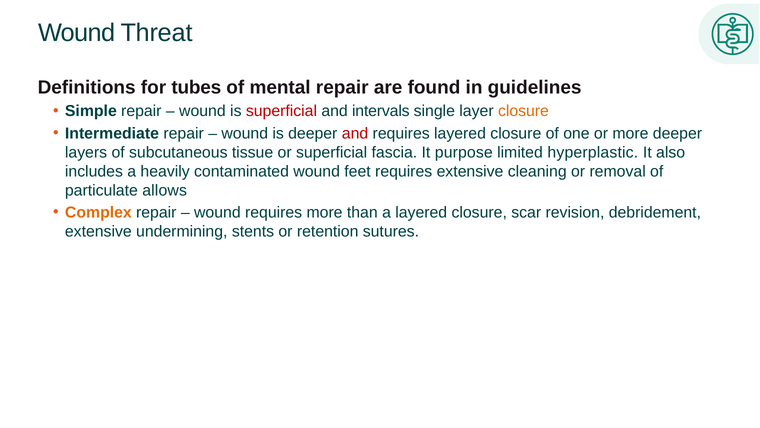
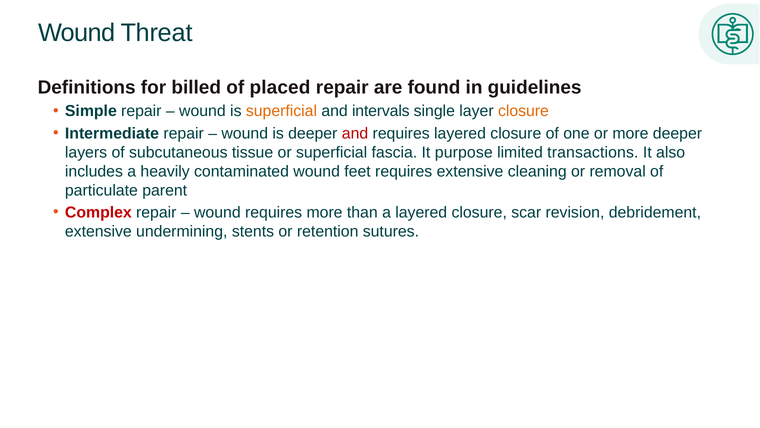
tubes: tubes -> billed
mental: mental -> placed
superficial at (281, 111) colour: red -> orange
hyperplastic: hyperplastic -> transactions
allows: allows -> parent
Complex colour: orange -> red
